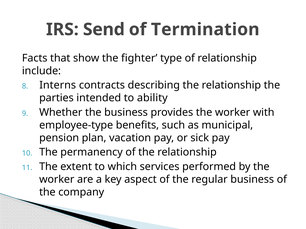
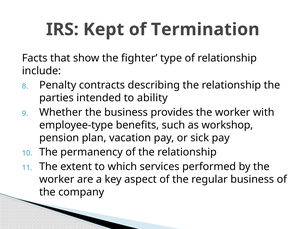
Send: Send -> Kept
Interns: Interns -> Penalty
municipal: municipal -> workshop
